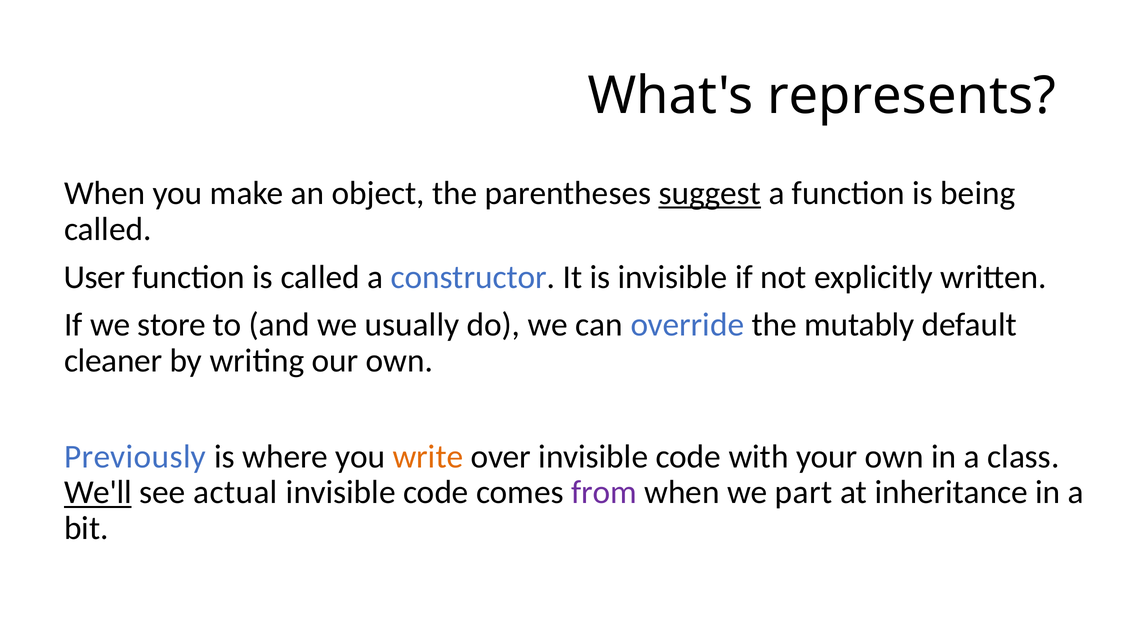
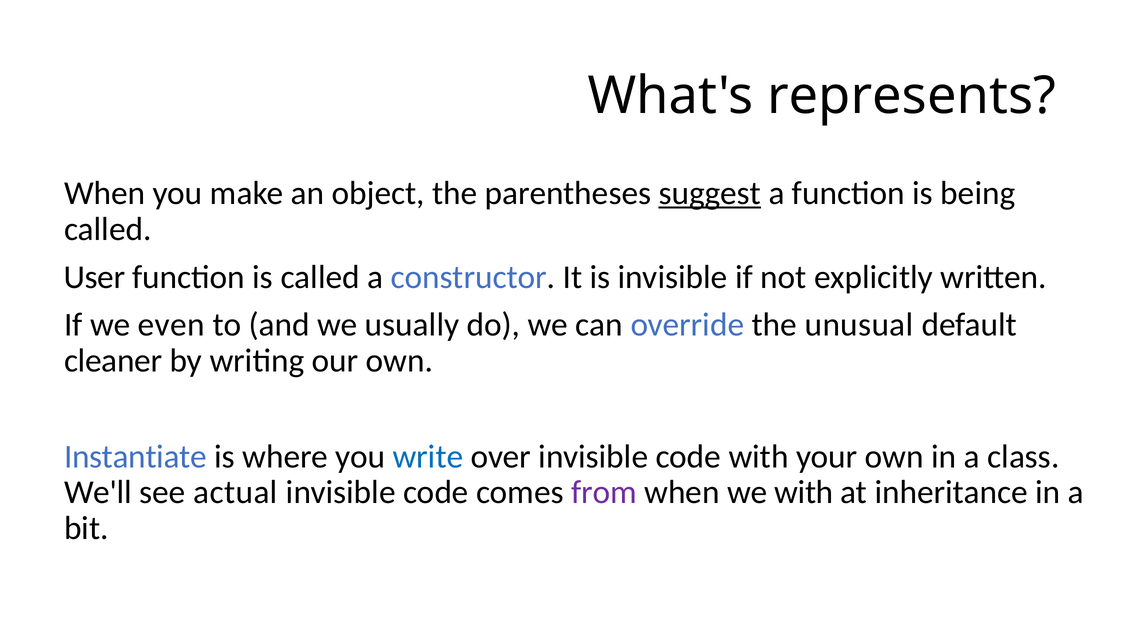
store: store -> even
mutably: mutably -> unusual
Previously: Previously -> Instantiate
write colour: orange -> blue
We'll underline: present -> none
we part: part -> with
